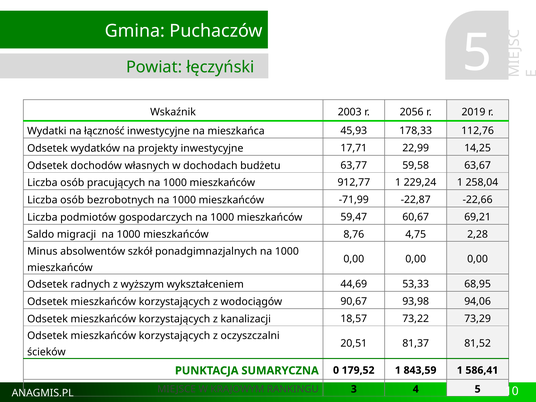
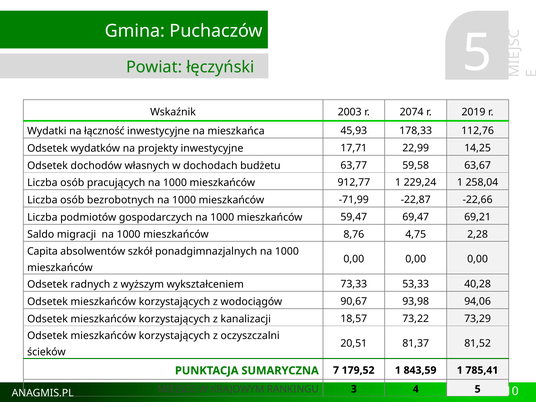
2056: 2056 -> 2074
60,67: 60,67 -> 69,47
Minus: Minus -> Capita
44,69: 44,69 -> 73,33
68,95: 68,95 -> 40,28
0: 0 -> 7
586,41: 586,41 -> 785,41
